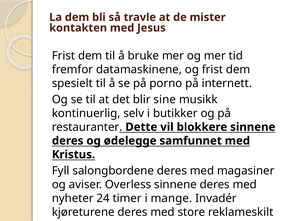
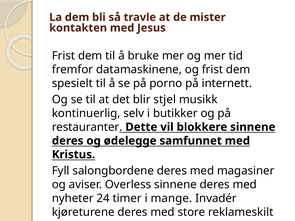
sine: sine -> stjel
